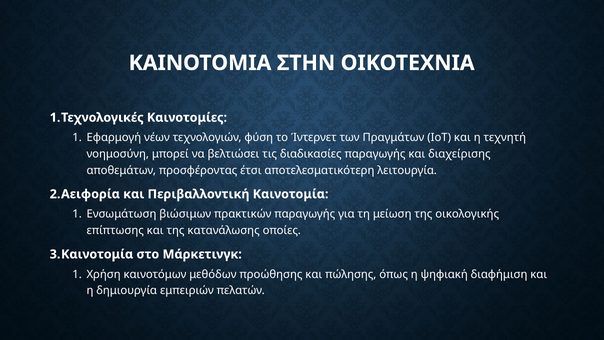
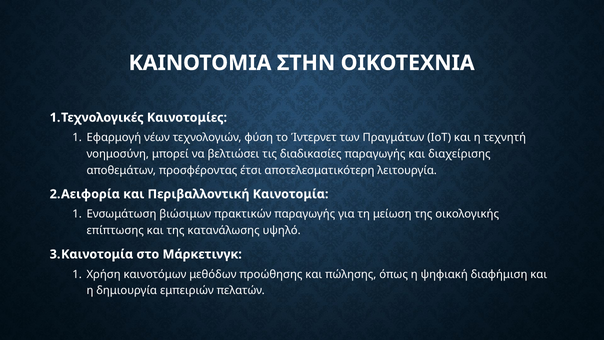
οποίες: οποίες -> υψηλό
